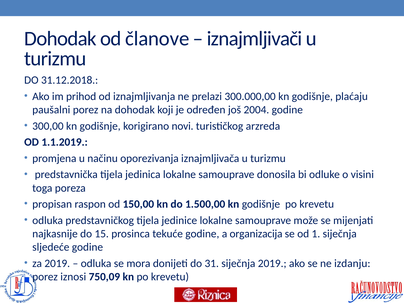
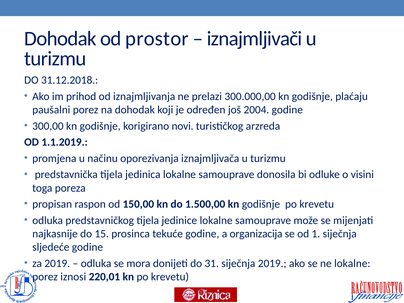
članove: članove -> prostor
ne izdanju: izdanju -> lokalne
750,09: 750,09 -> 220,01
